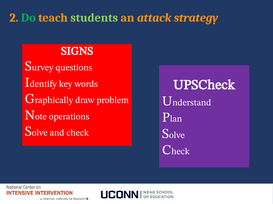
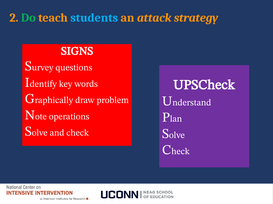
students colour: light green -> light blue
